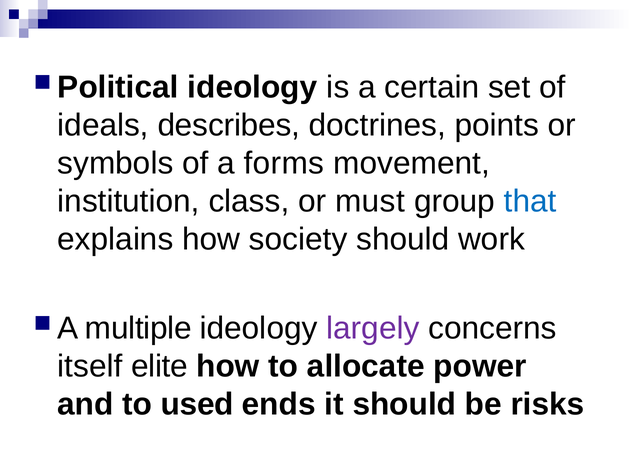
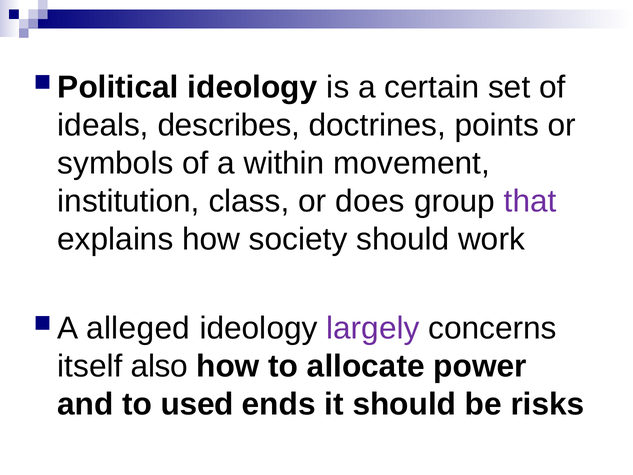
forms: forms -> within
must: must -> does
that colour: blue -> purple
multiple: multiple -> alleged
elite: elite -> also
